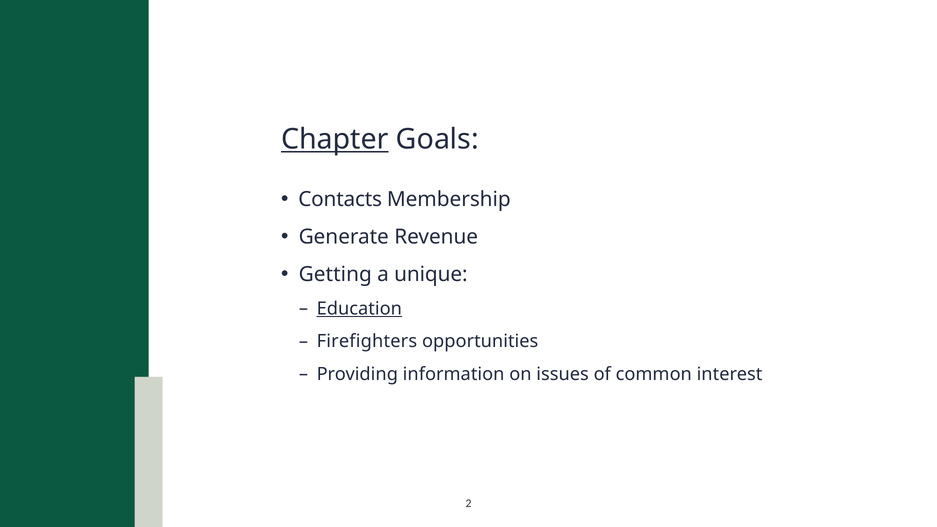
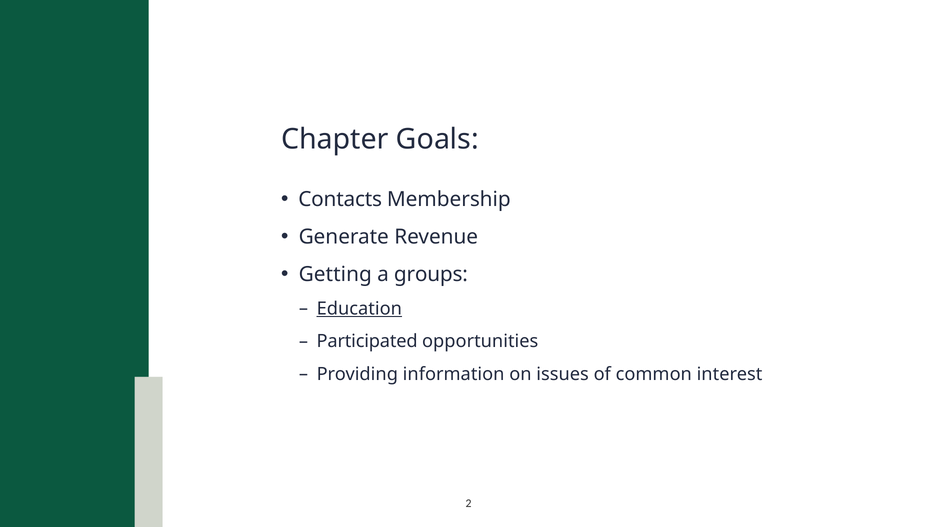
Chapter underline: present -> none
unique: unique -> groups
Firefighters: Firefighters -> Participated
